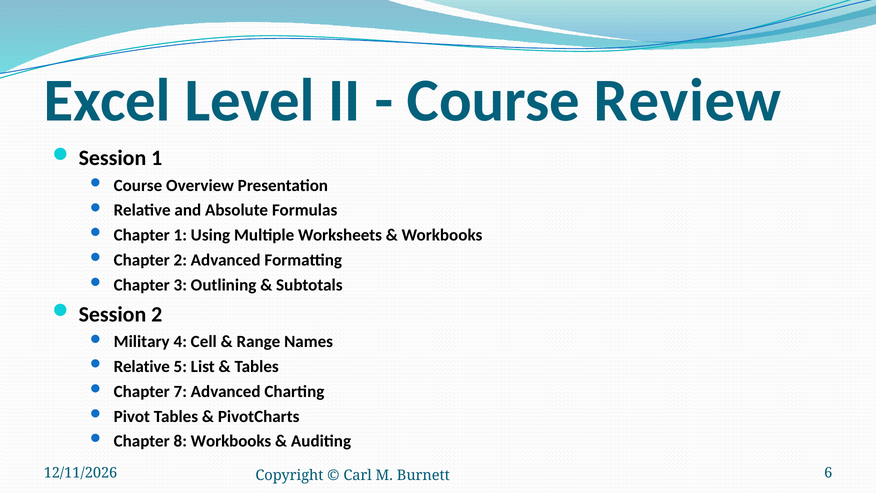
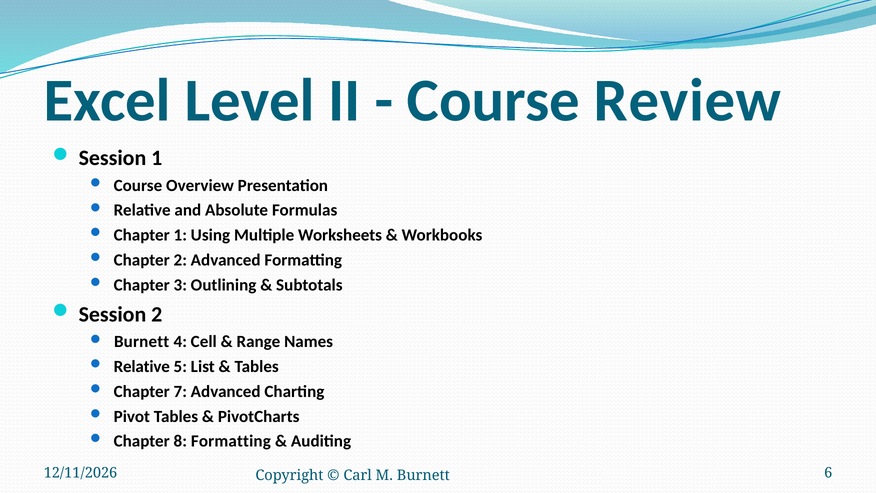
Military at (142, 342): Military -> Burnett
8 Workbooks: Workbooks -> Formatting
